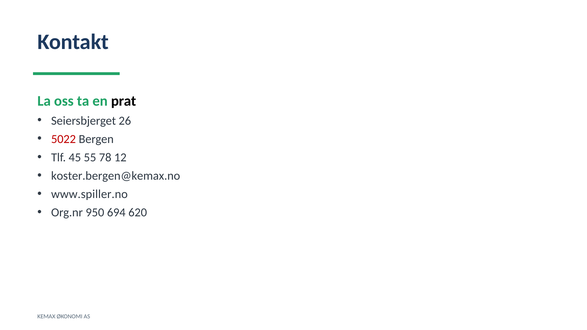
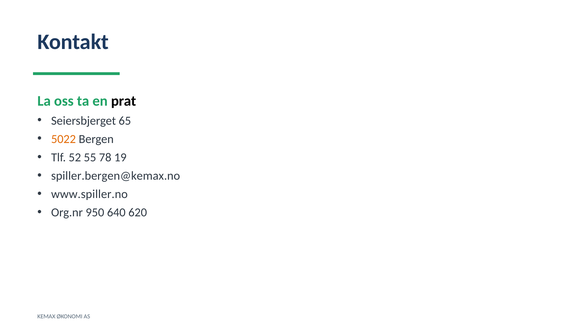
26: 26 -> 65
5022 colour: red -> orange
45: 45 -> 52
12: 12 -> 19
koster.bergen@kemax.no: koster.bergen@kemax.no -> spiller.bergen@kemax.no
694: 694 -> 640
